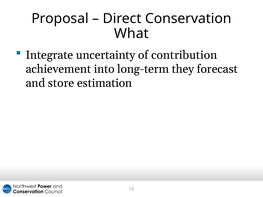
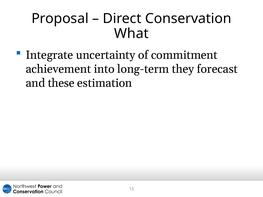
contribution: contribution -> commitment
store: store -> these
